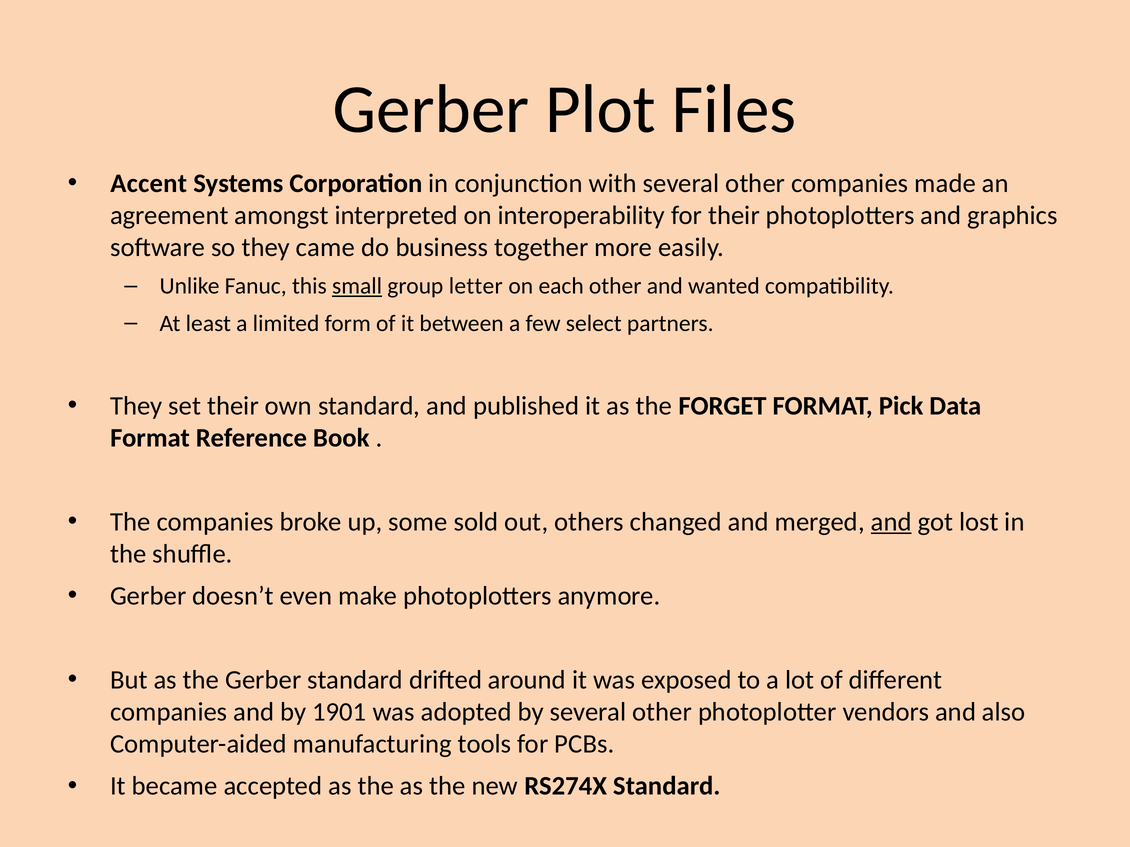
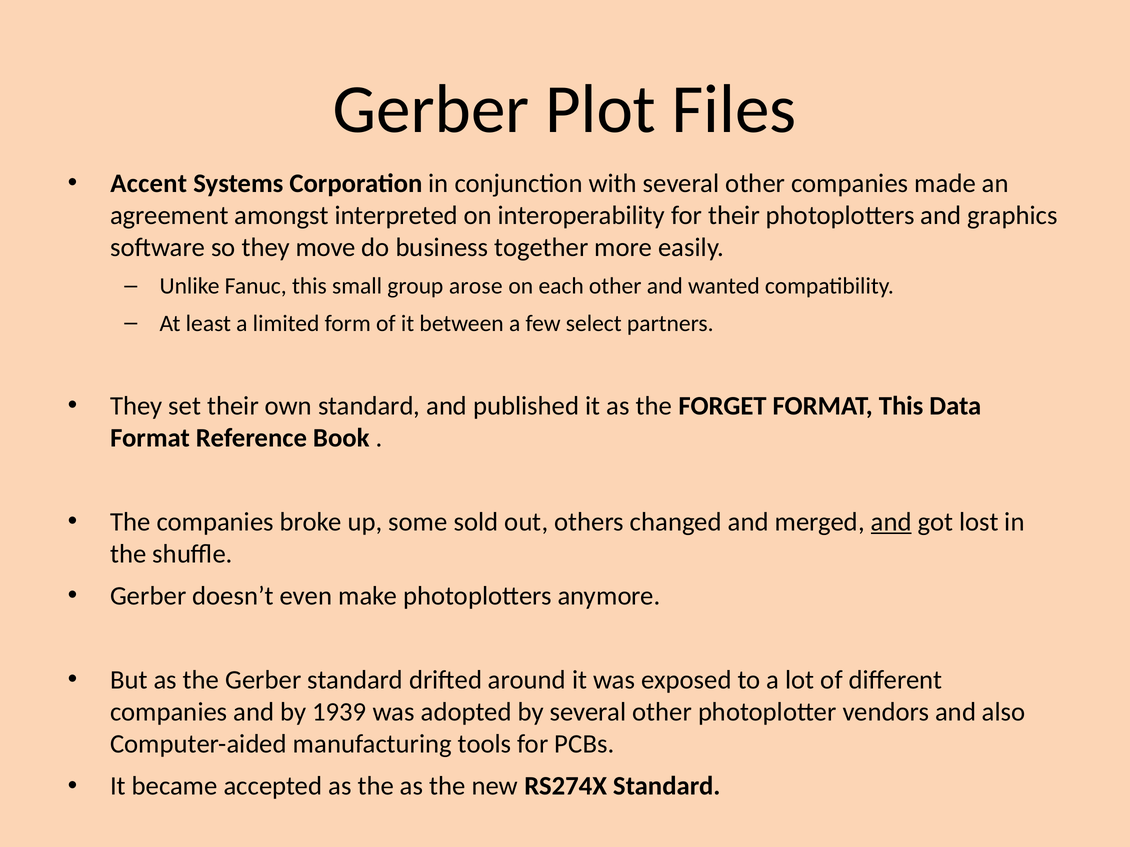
came: came -> move
small underline: present -> none
letter: letter -> arose
FORMAT Pick: Pick -> This
1901: 1901 -> 1939
